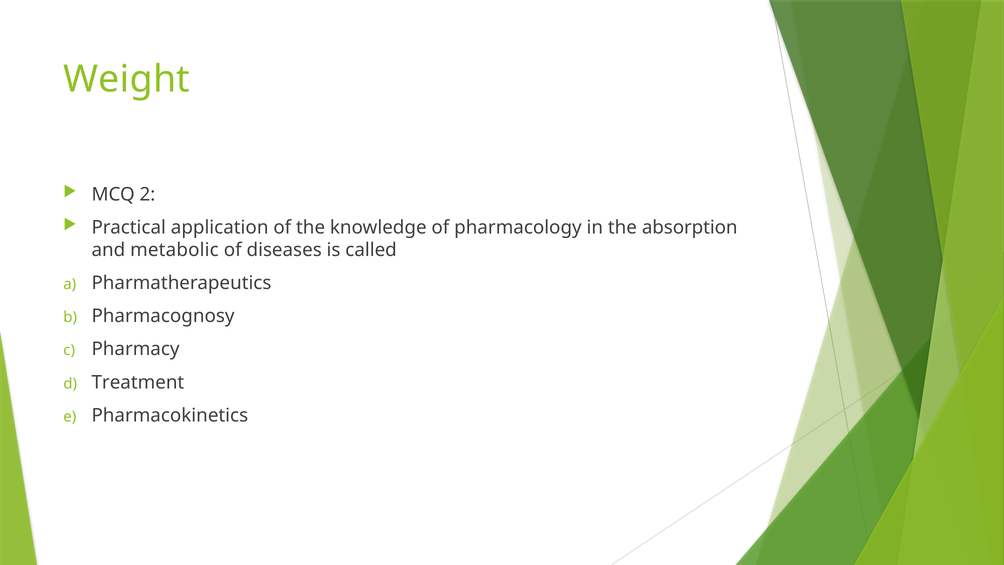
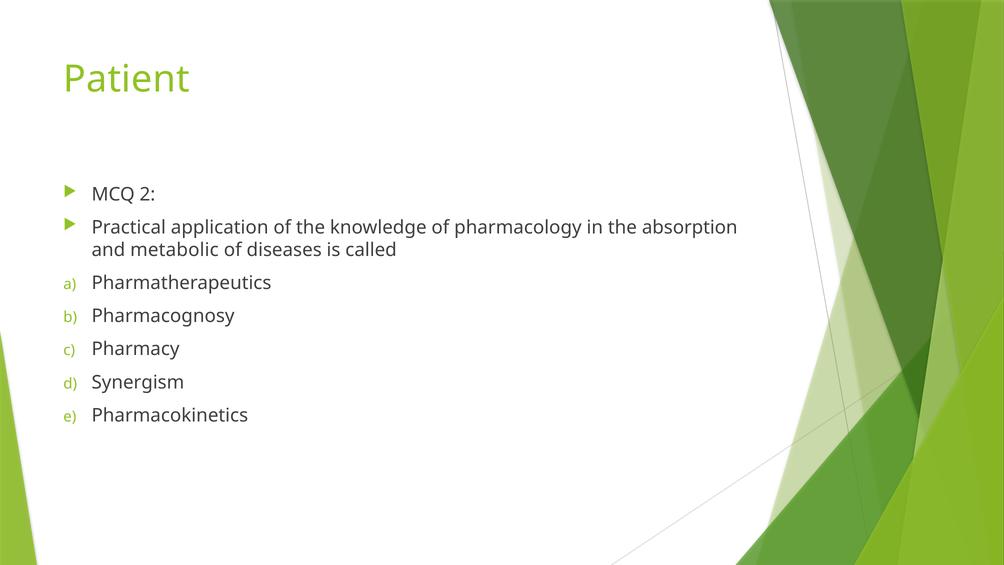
Weight: Weight -> Patient
Treatment: Treatment -> Synergism
